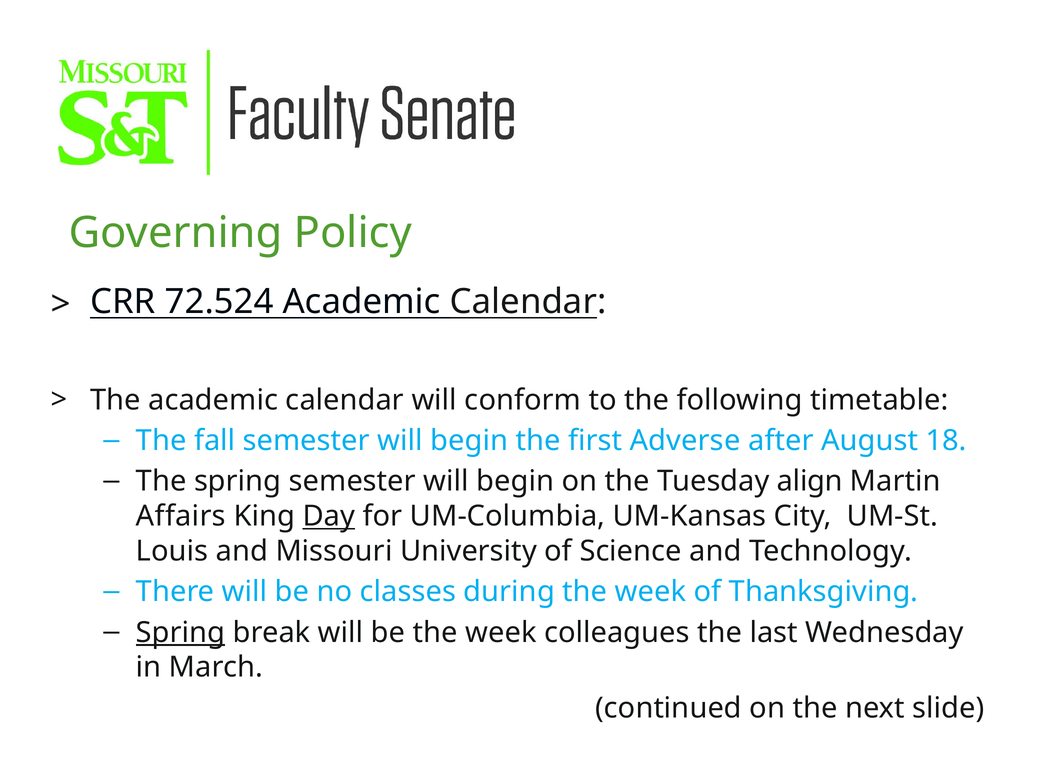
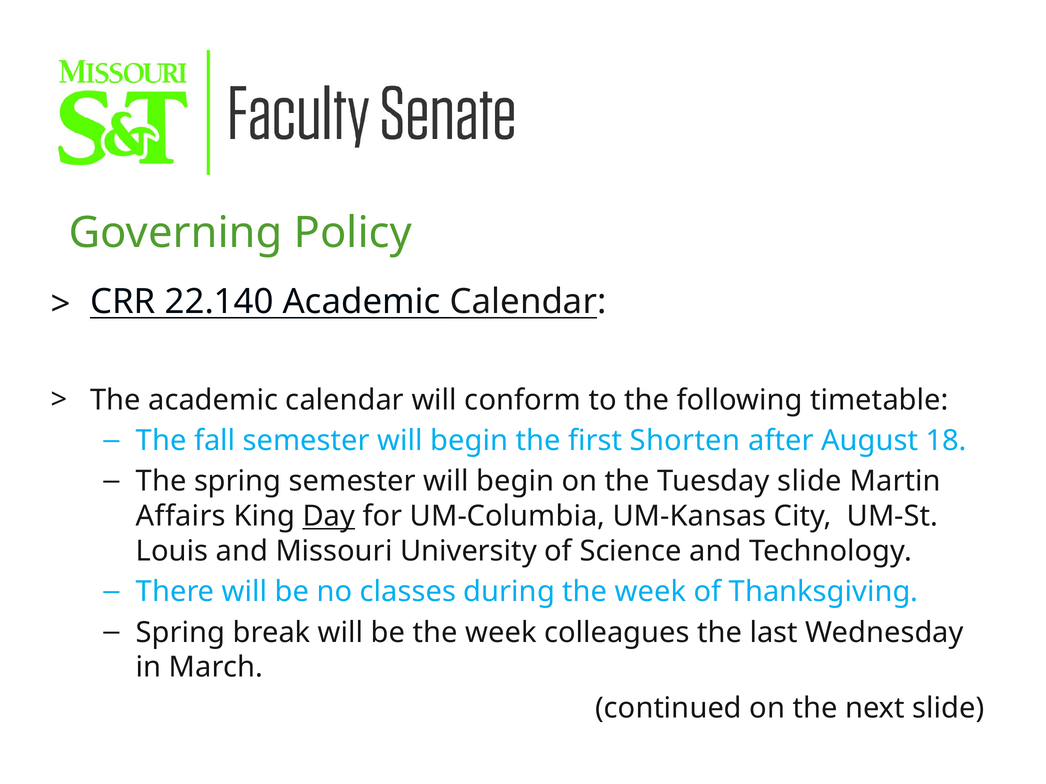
72.524: 72.524 -> 22.140
Adverse: Adverse -> Shorten
Tuesday align: align -> slide
Spring at (181, 633) underline: present -> none
